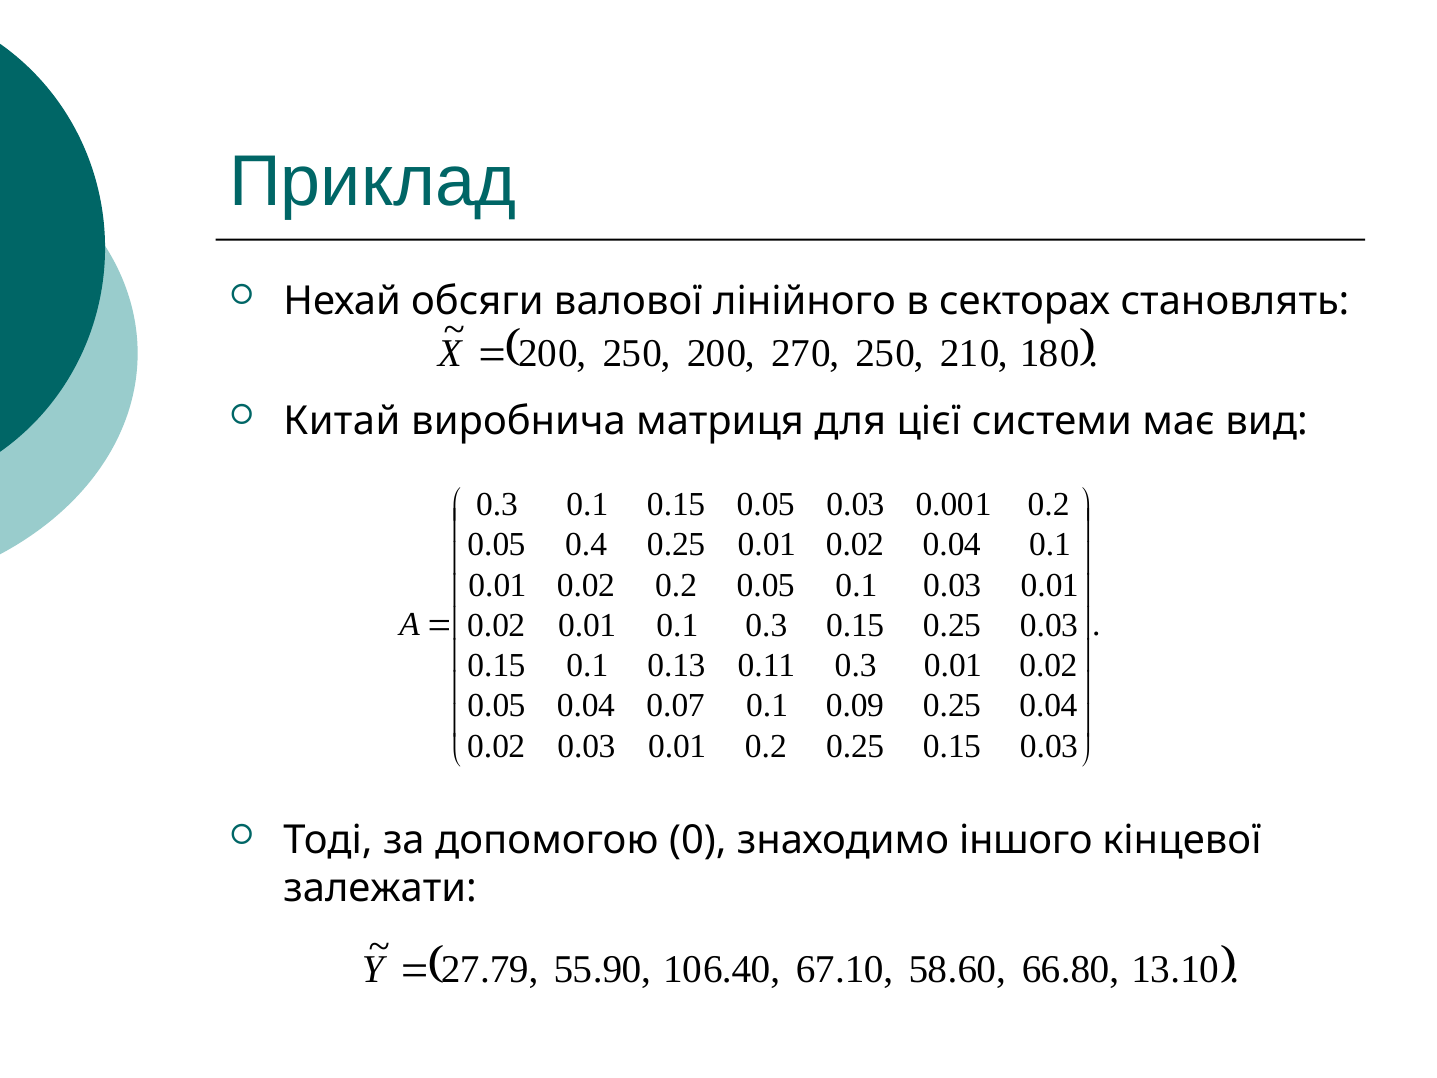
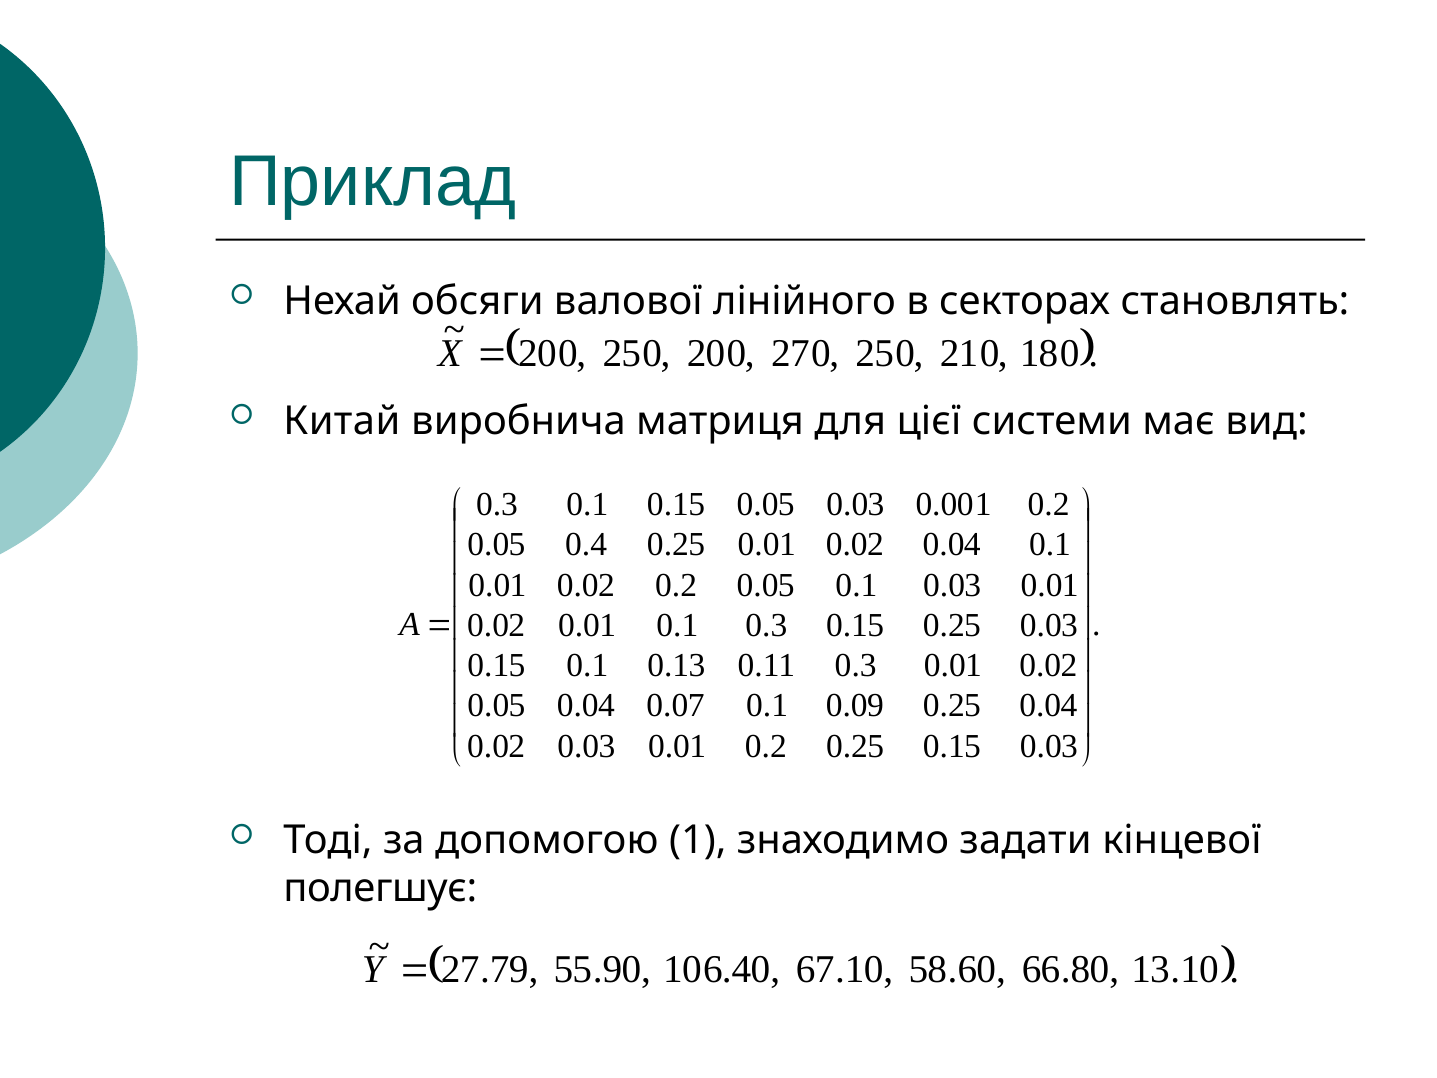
допомогою 0: 0 -> 1
іншого: іншого -> задати
залежати: залежати -> полегшує
